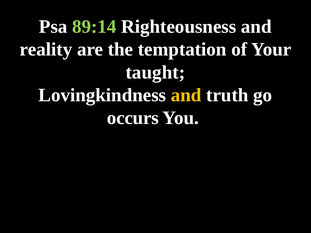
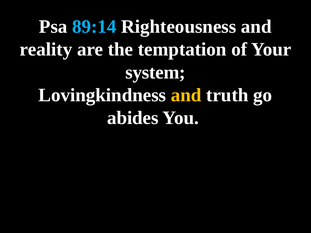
89:14 colour: light green -> light blue
taught: taught -> system
occurs: occurs -> abides
